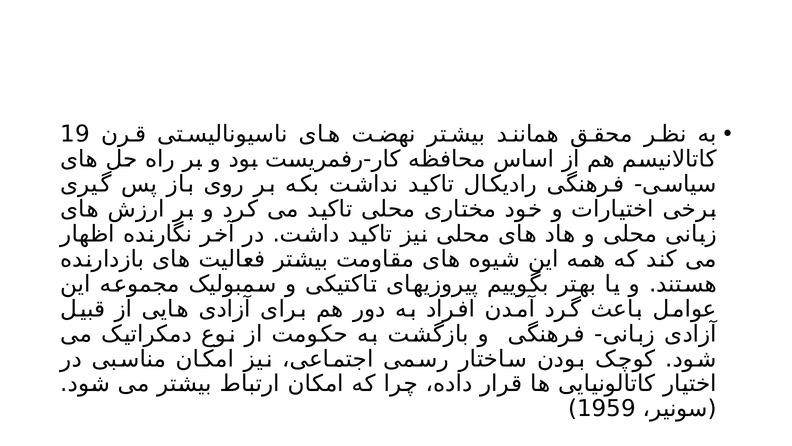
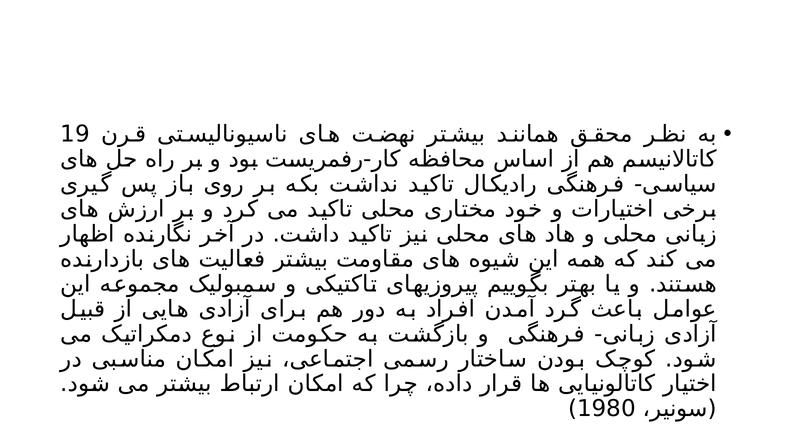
1959: 1959 -> 1980
